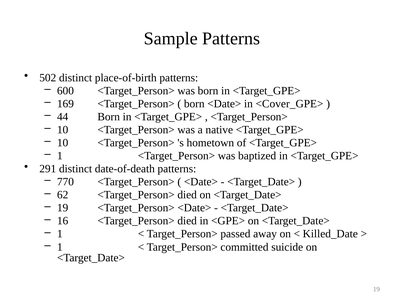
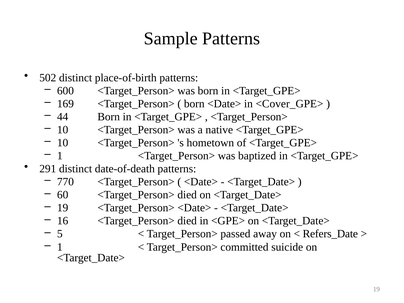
62: 62 -> 60
1 at (60, 234): 1 -> 5
Killed_Date: Killed_Date -> Refers_Date
